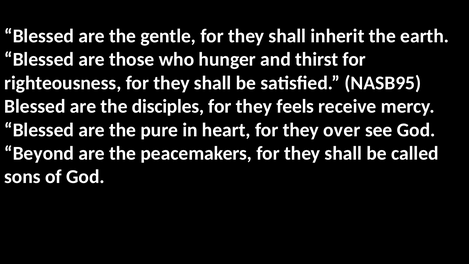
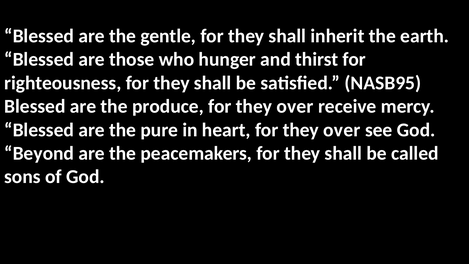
disciples: disciples -> produce
feels at (295, 106): feels -> over
